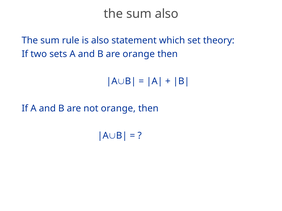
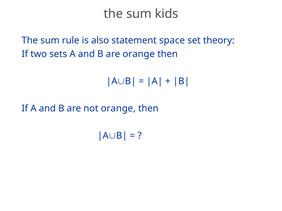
sum also: also -> kids
which: which -> space
